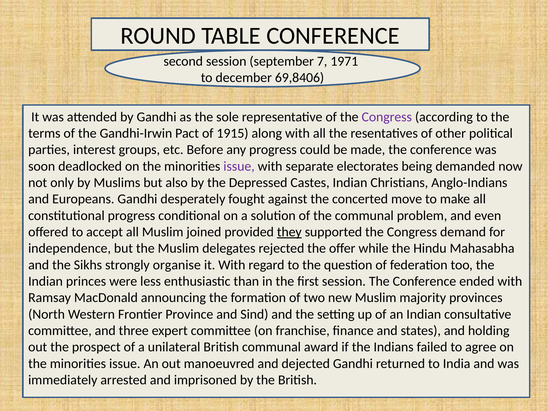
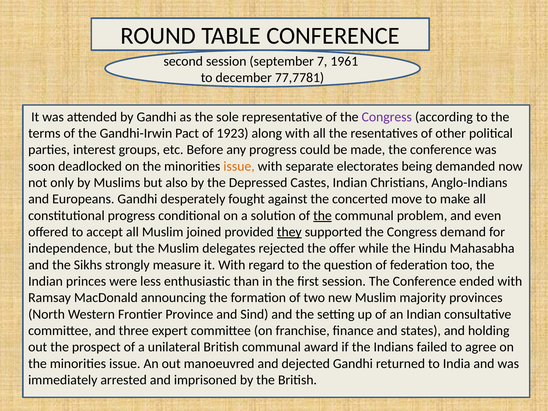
1971: 1971 -> 1961
69,8406: 69,8406 -> 77,7781
1915: 1915 -> 1923
issue at (239, 166) colour: purple -> orange
the at (322, 216) underline: none -> present
organise: organise -> measure
